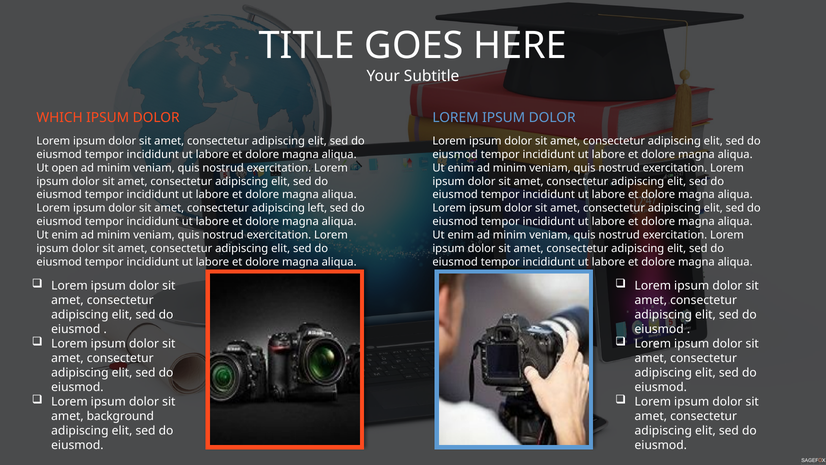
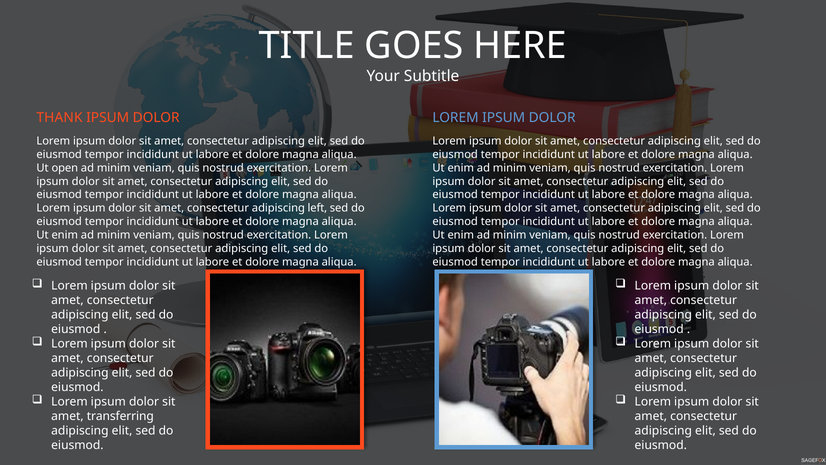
WHICH: WHICH -> THANK
background: background -> transferring
